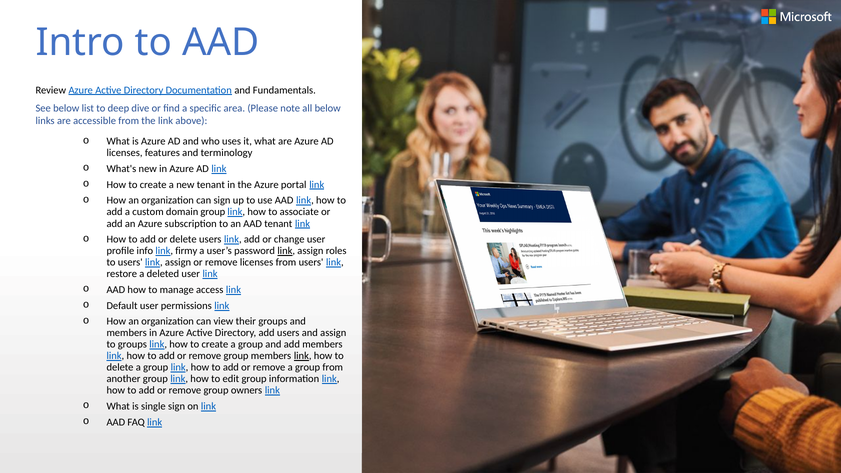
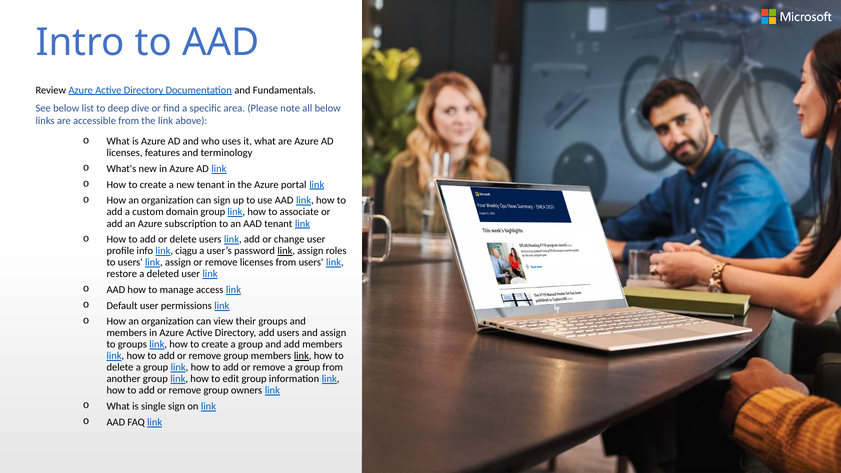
firmy: firmy -> ciągu
